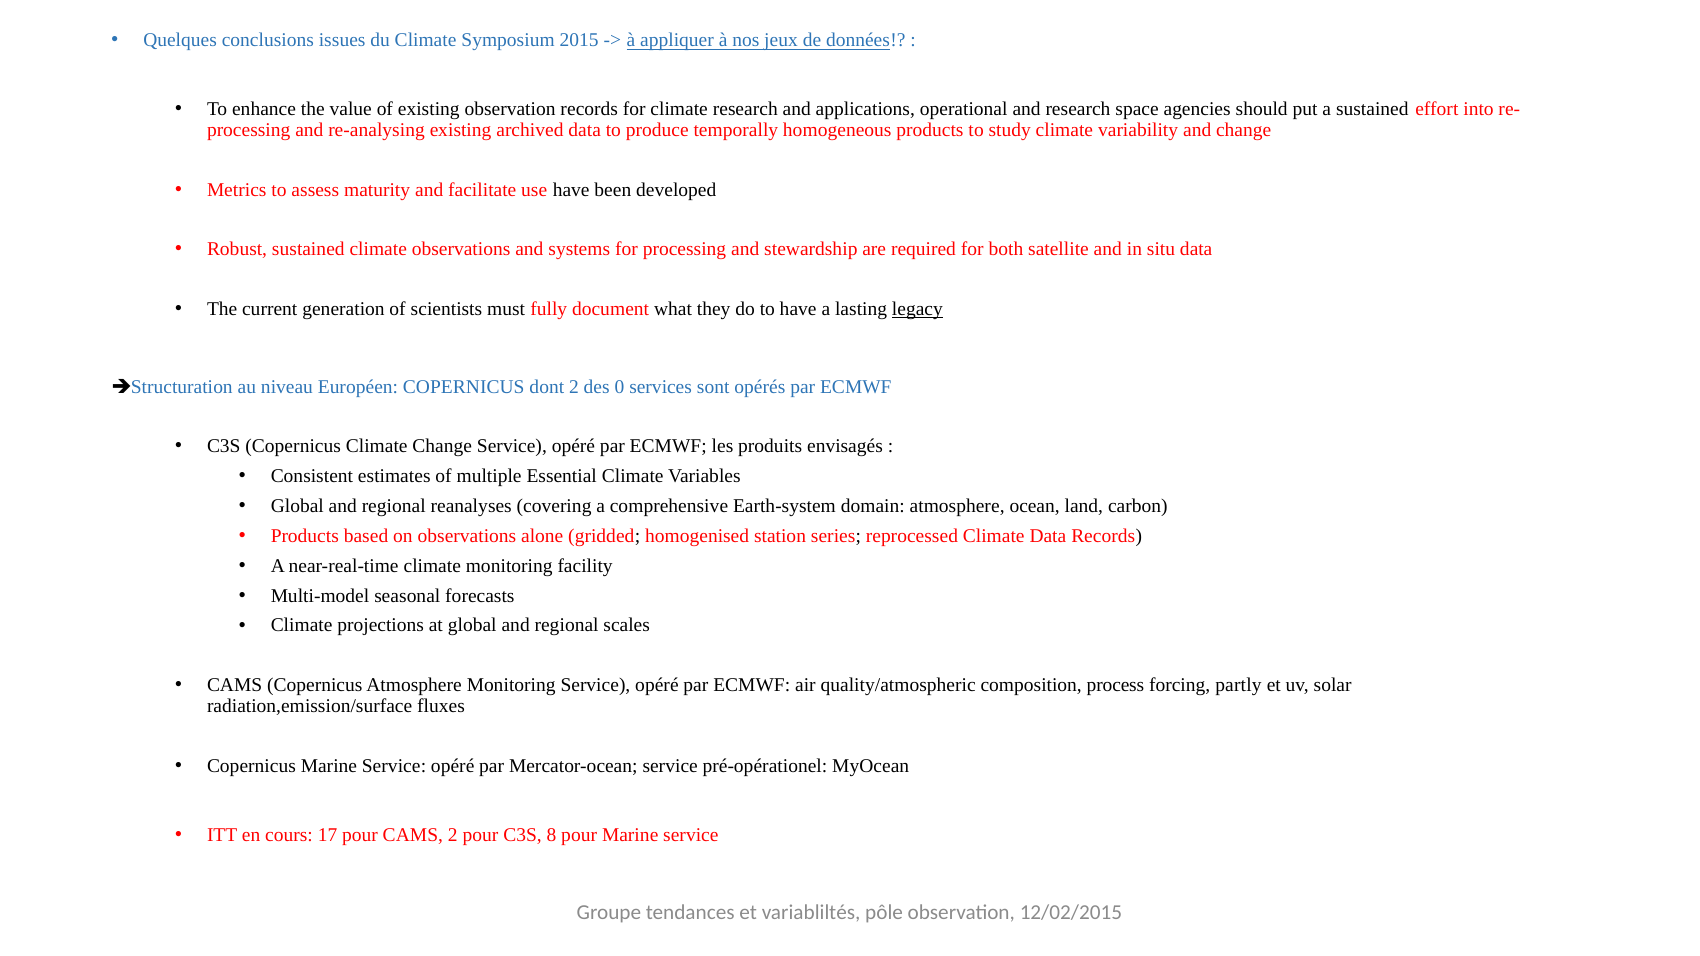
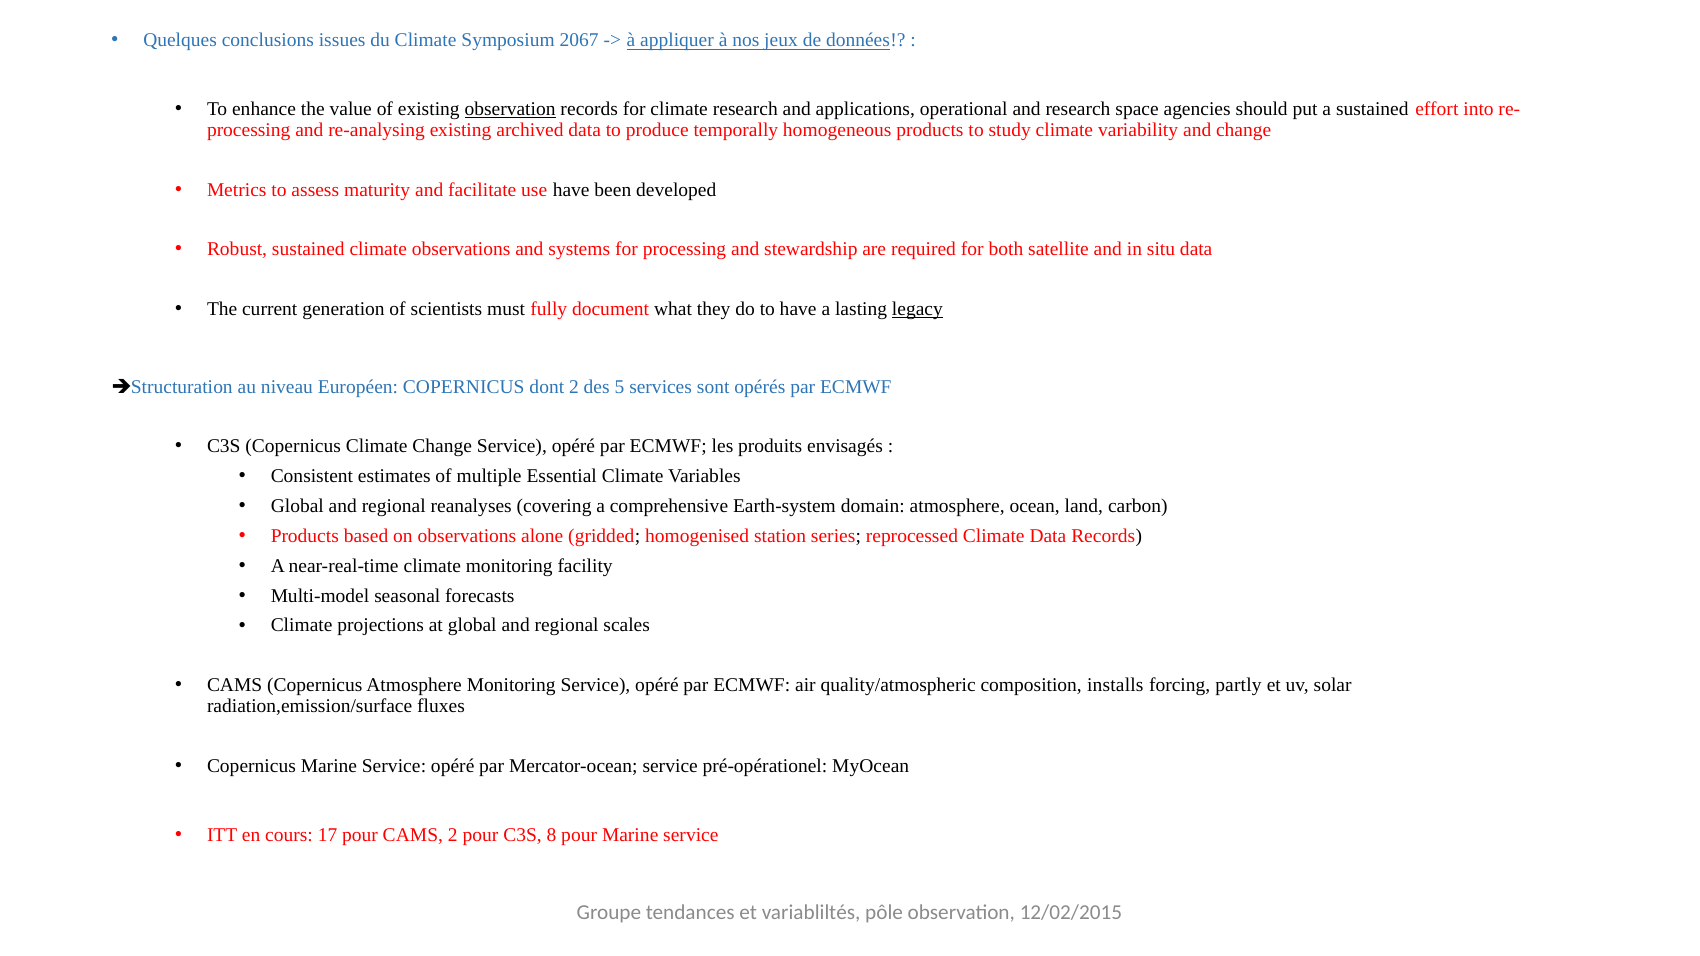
2015: 2015 -> 2067
observation at (510, 109) underline: none -> present
0: 0 -> 5
process: process -> installs
